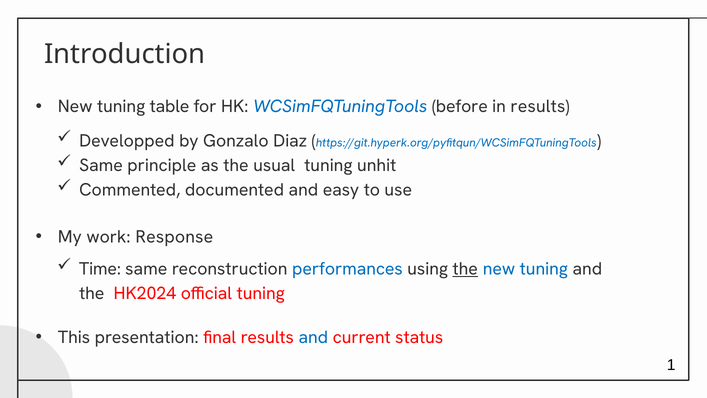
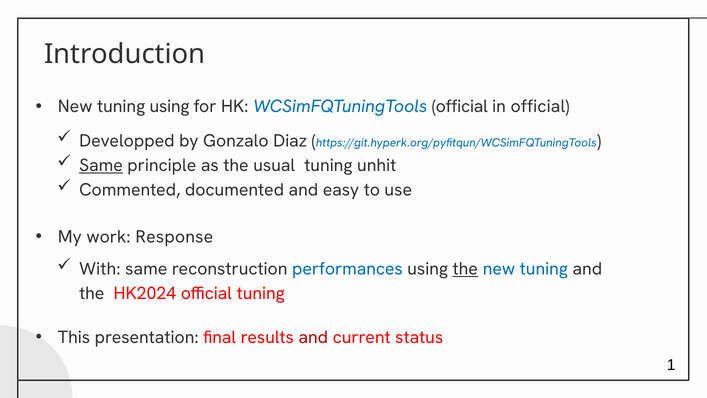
tuning table: table -> using
WCSimFQTuningTools before: before -> official
in results: results -> official
Same at (101, 165) underline: none -> present
Time: Time -> With
and at (313, 337) colour: blue -> red
